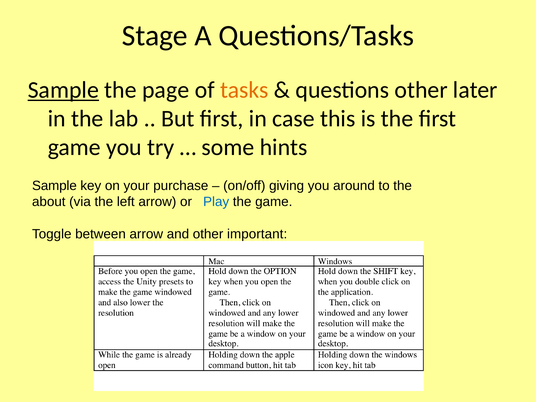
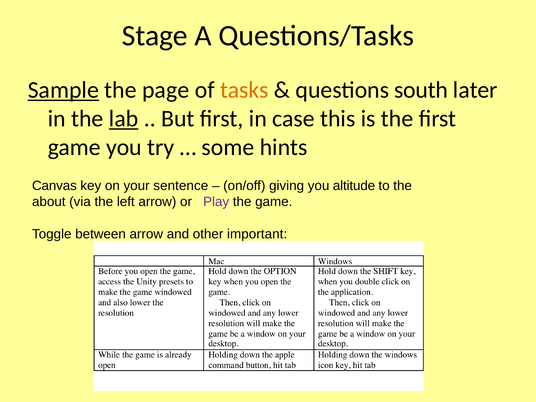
questions other: other -> south
lab underline: none -> present
Sample at (54, 186): Sample -> Canvas
purchase: purchase -> sentence
around: around -> altitude
Play colour: blue -> purple
